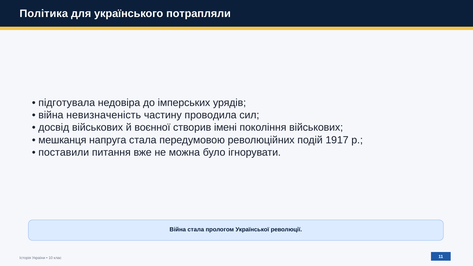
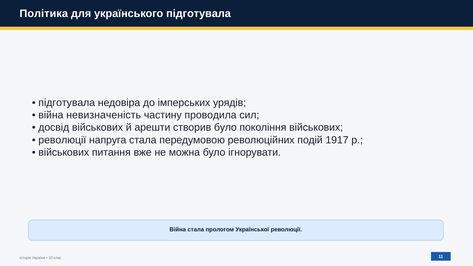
українського потрапляли: потрапляли -> підготувала
воєнної: воєнної -> арешти
створив імені: імені -> було
мешканця at (62, 140): мешканця -> революції
поставили at (64, 152): поставили -> військових
